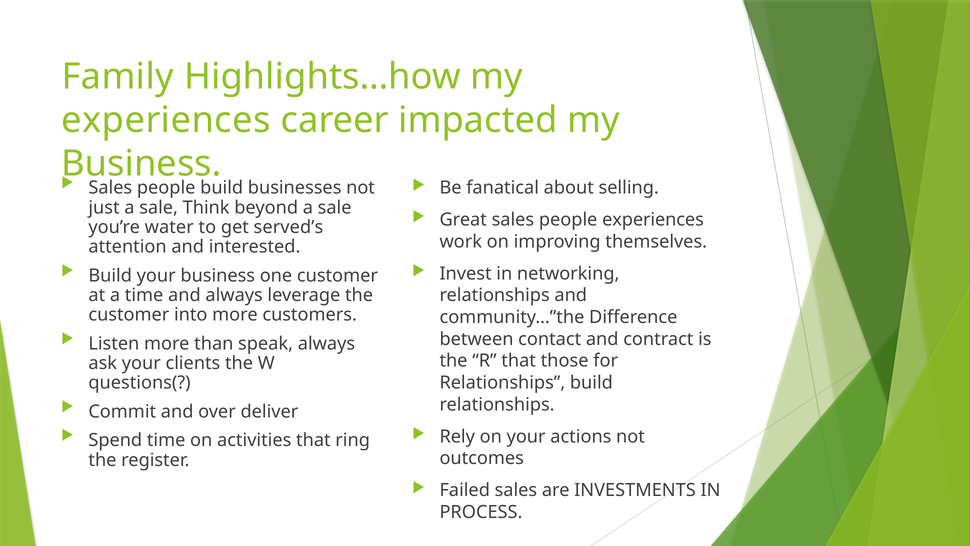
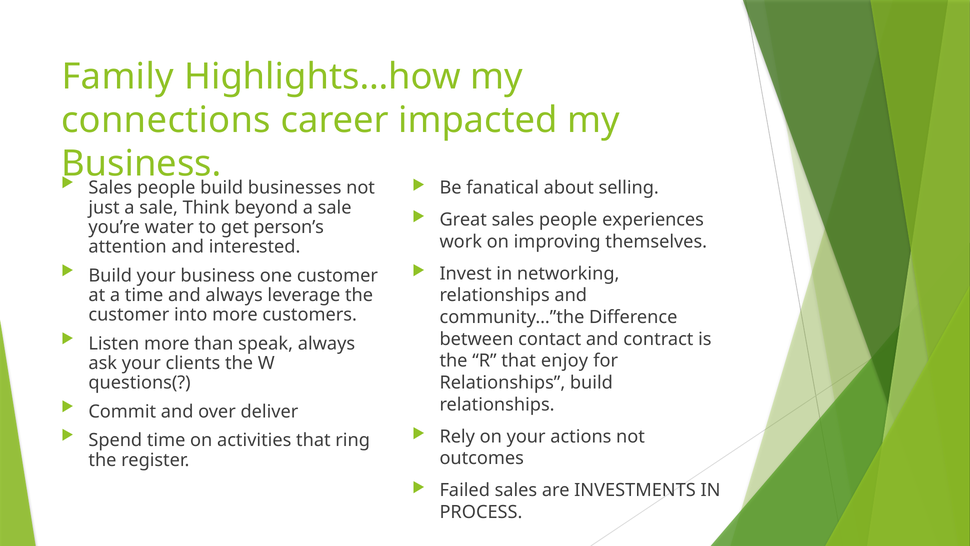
experiences at (166, 120): experiences -> connections
served’s: served’s -> person’s
those: those -> enjoy
